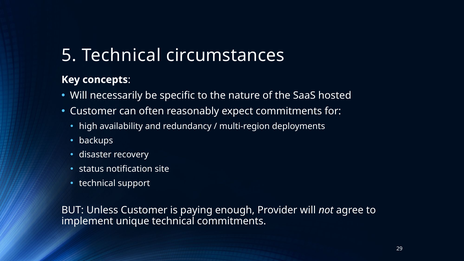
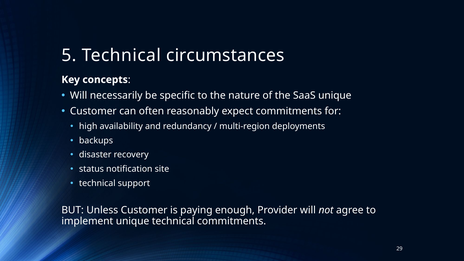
SaaS hosted: hosted -> unique
